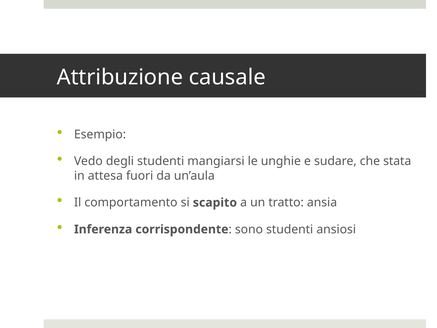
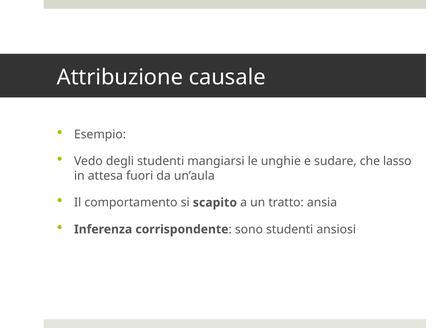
stata: stata -> lasso
